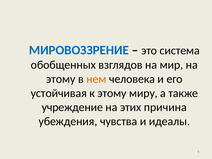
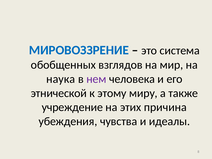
этому at (61, 79): этому -> наука
нем colour: orange -> purple
устойчивая: устойчивая -> этнической
